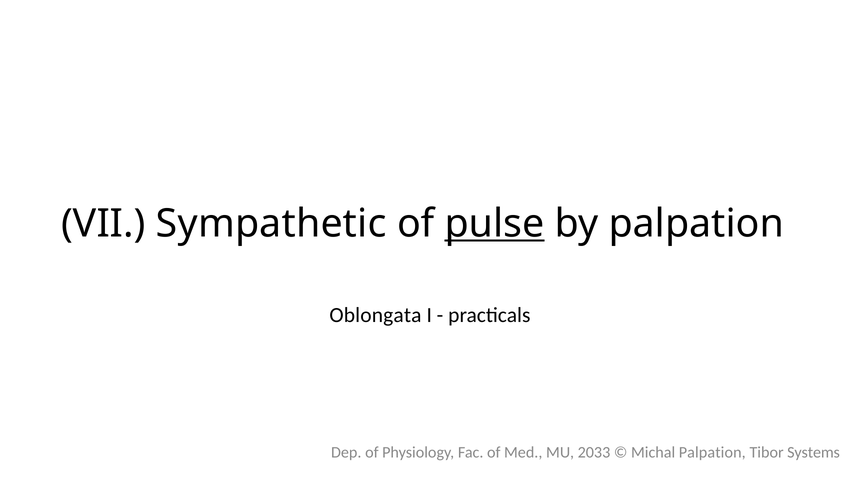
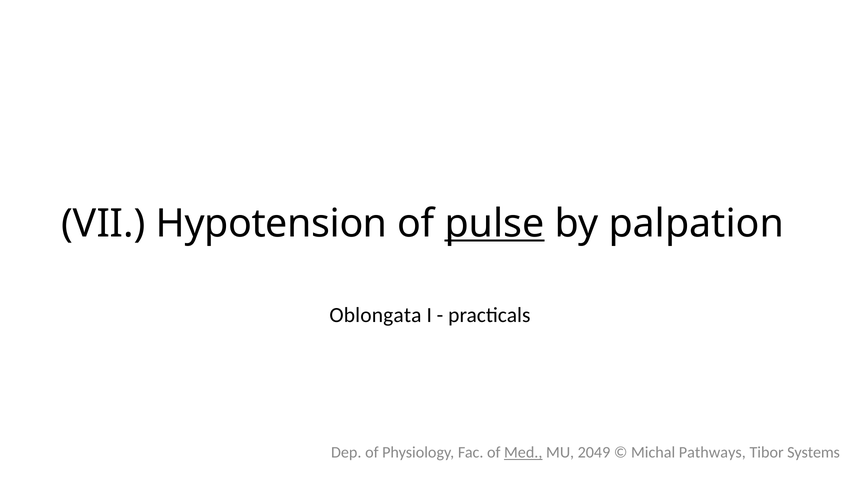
Sympathetic: Sympathetic -> Hypotension
Med underline: none -> present
2033: 2033 -> 2049
Michal Palpation: Palpation -> Pathways
